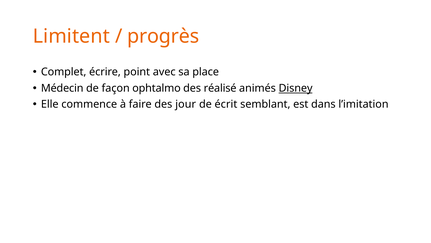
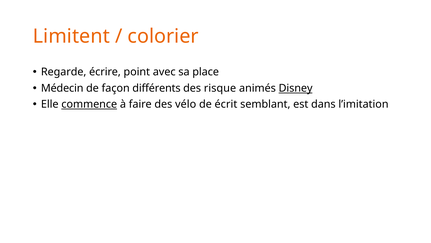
progrès: progrès -> colorier
Complet: Complet -> Regarde
ophtalmo: ophtalmo -> différents
réalisé: réalisé -> risque
commence underline: none -> present
jour: jour -> vélo
